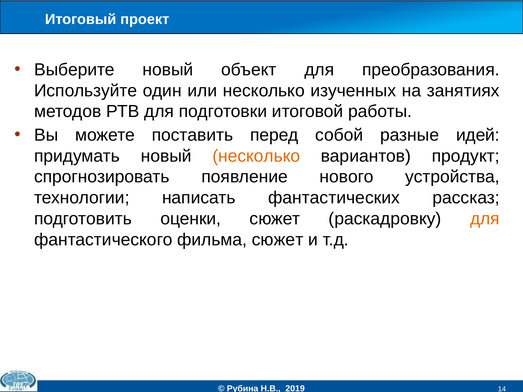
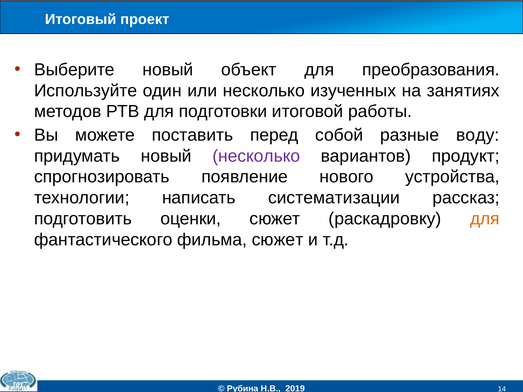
идей: идей -> воду
несколько at (256, 156) colour: orange -> purple
фантастических: фантастических -> систематизации
